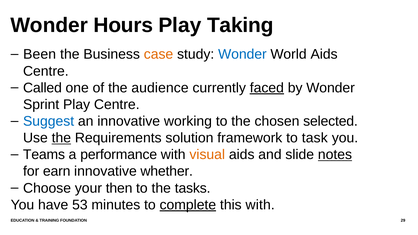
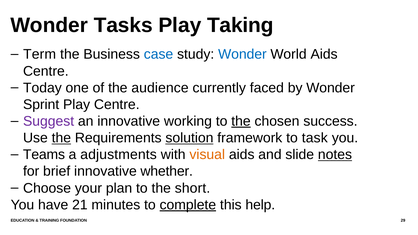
Hours: Hours -> Tasks
Been: Been -> Term
case colour: orange -> blue
Called: Called -> Today
faced underline: present -> none
Suggest colour: blue -> purple
the at (241, 121) underline: none -> present
selected: selected -> success
solution underline: none -> present
performance: performance -> adjustments
earn: earn -> brief
then: then -> plan
tasks: tasks -> short
53: 53 -> 21
this with: with -> help
